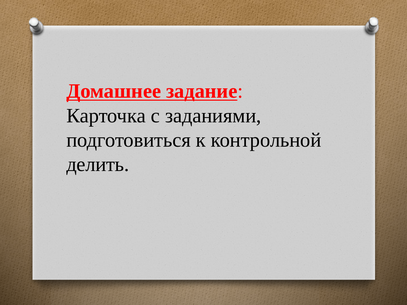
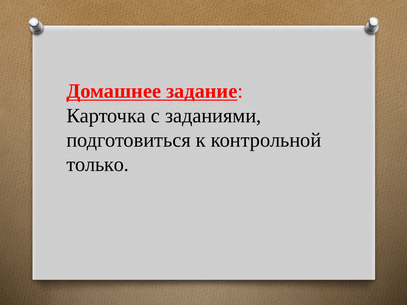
делить: делить -> только
